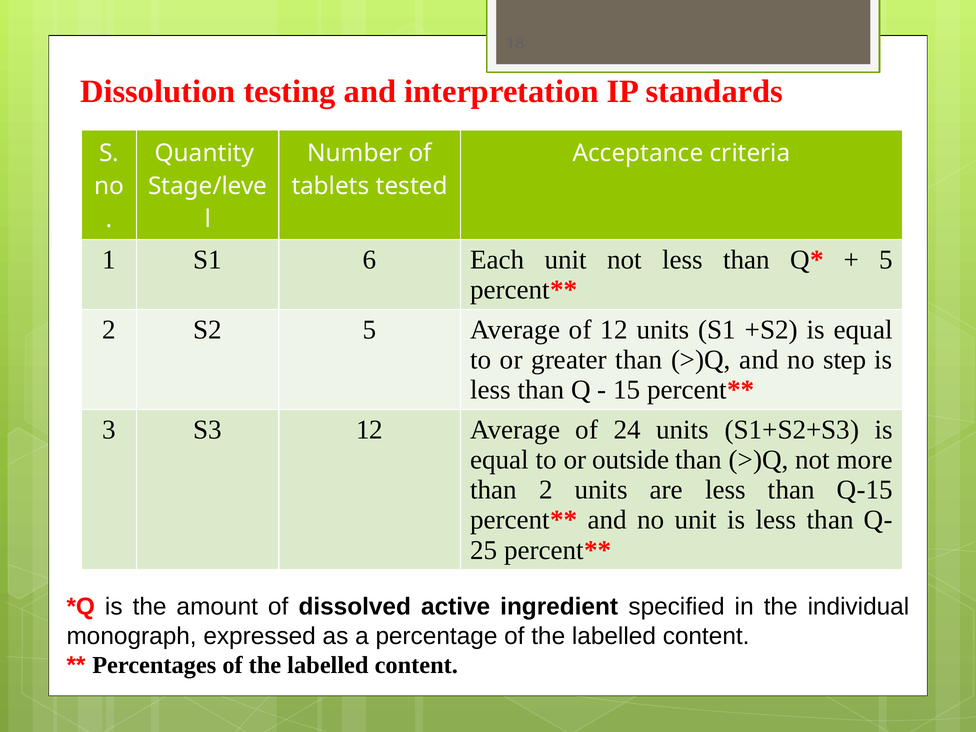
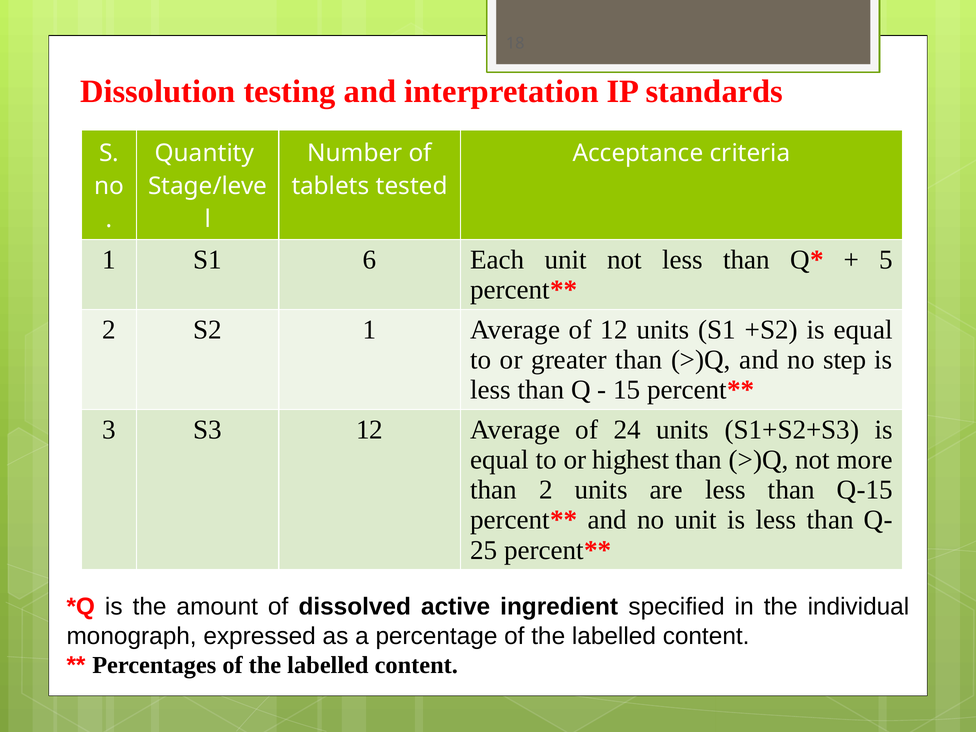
S2 5: 5 -> 1
outside: outside -> highest
